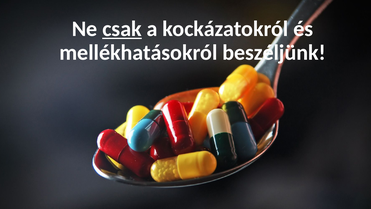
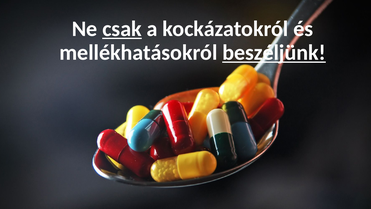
beszéljünk underline: none -> present
